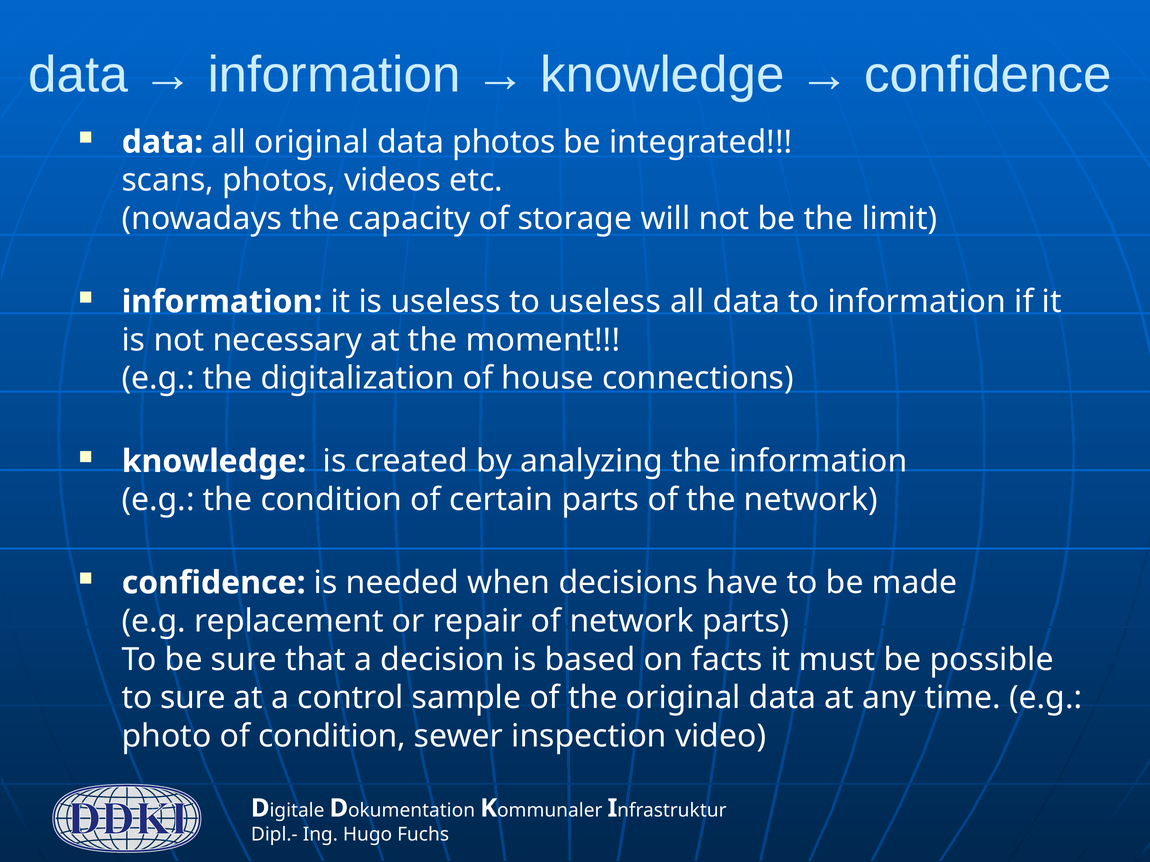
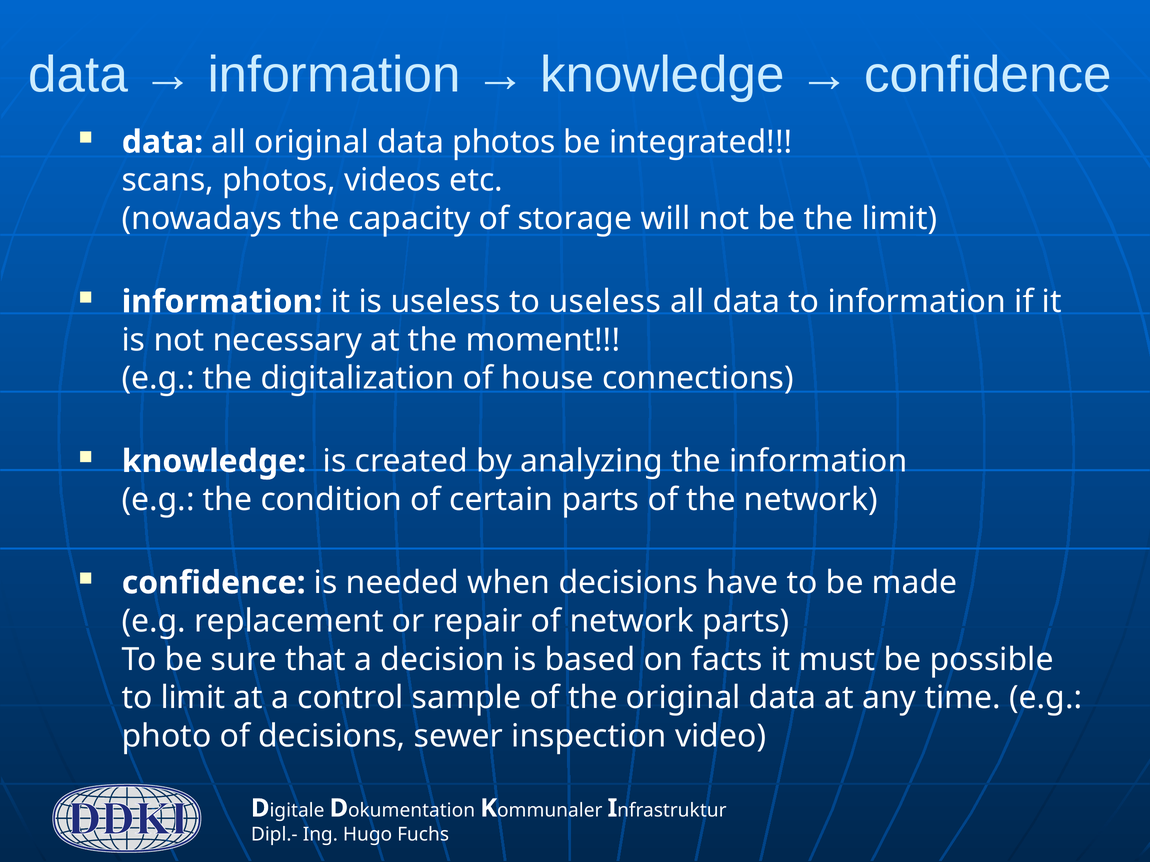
to sure: sure -> limit
of condition: condition -> decisions
